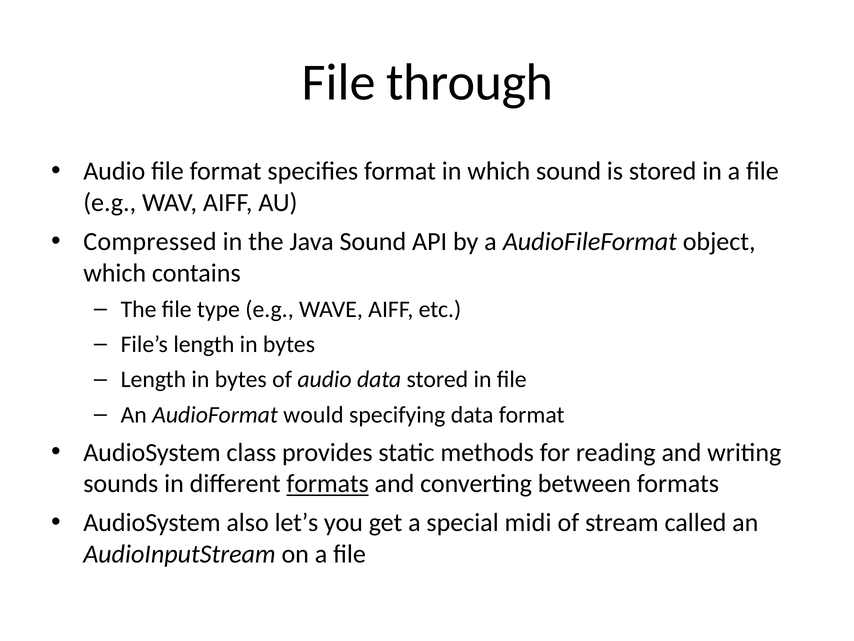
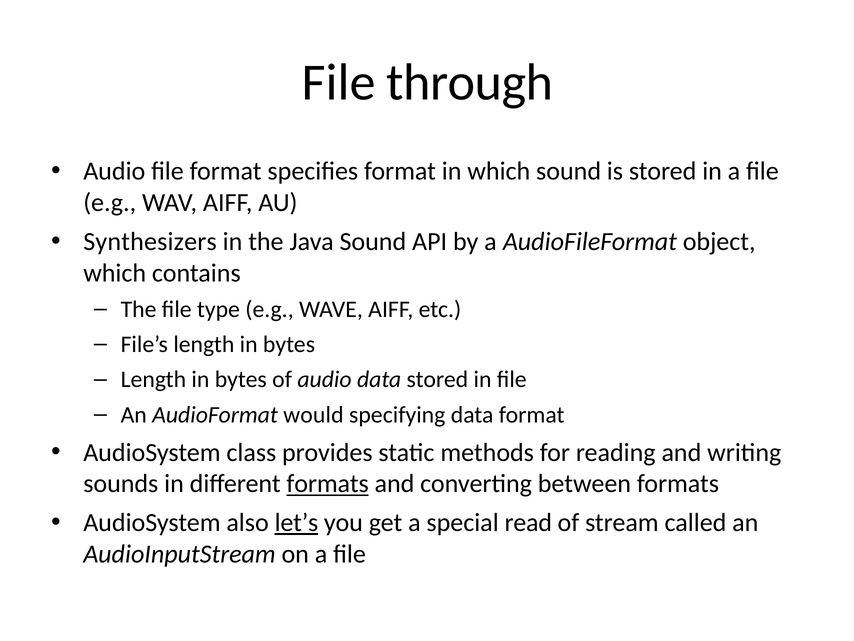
Compressed: Compressed -> Synthesizers
let’s underline: none -> present
midi: midi -> read
